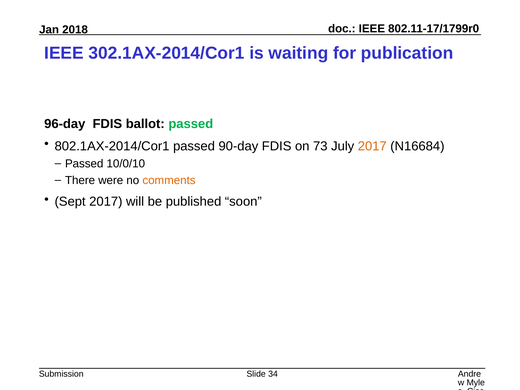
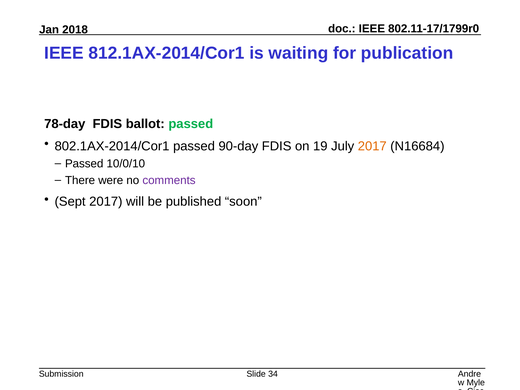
302.1AX-2014/Cor1: 302.1AX-2014/Cor1 -> 812.1AX-2014/Cor1
96-day: 96-day -> 78-day
73: 73 -> 19
comments colour: orange -> purple
